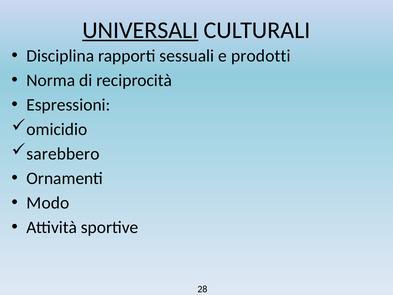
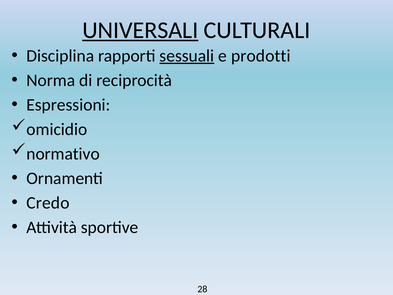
sessuali underline: none -> present
sarebbero: sarebbero -> normativo
Modo: Modo -> Credo
